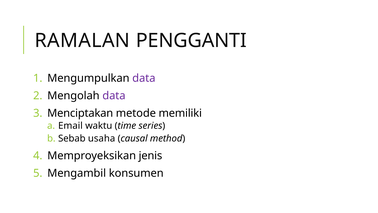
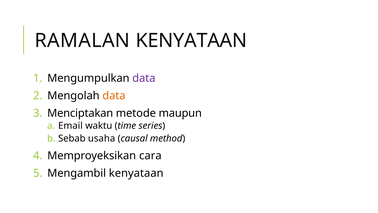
RAMALAN PENGGANTI: PENGGANTI -> KENYATAAN
data at (114, 96) colour: purple -> orange
memiliki: memiliki -> maupun
jenis: jenis -> cara
Mengambil konsumen: konsumen -> kenyataan
